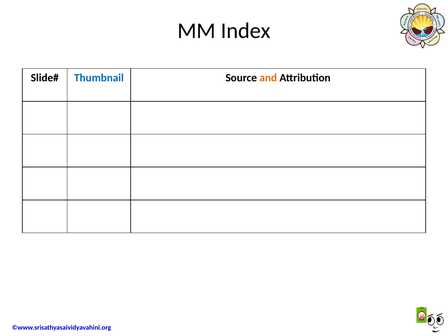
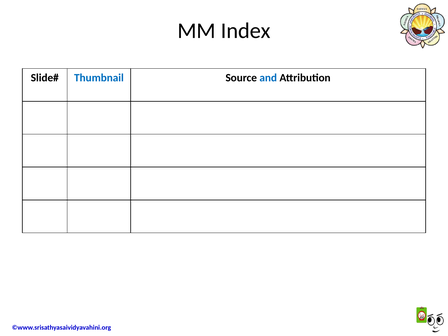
and colour: orange -> blue
